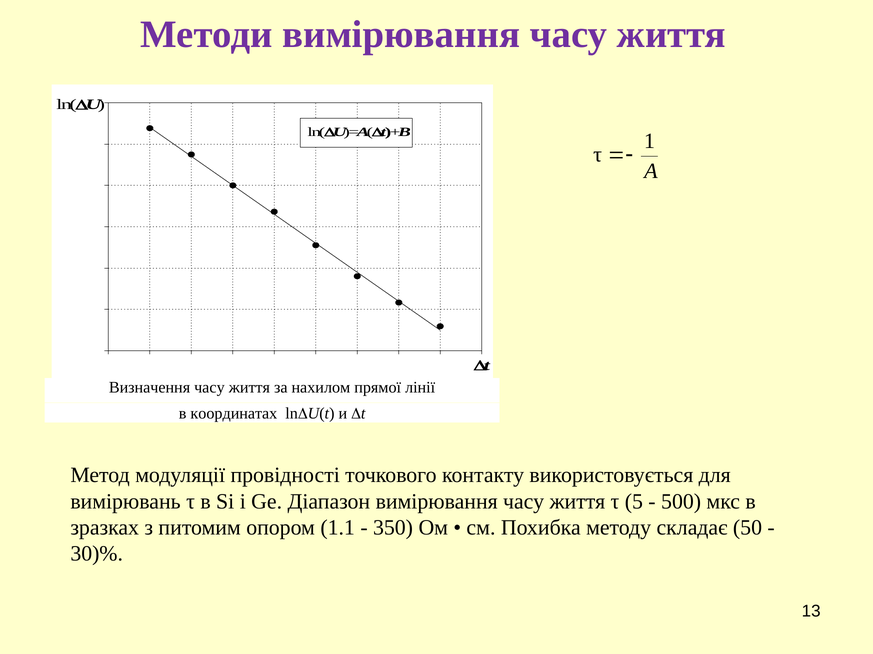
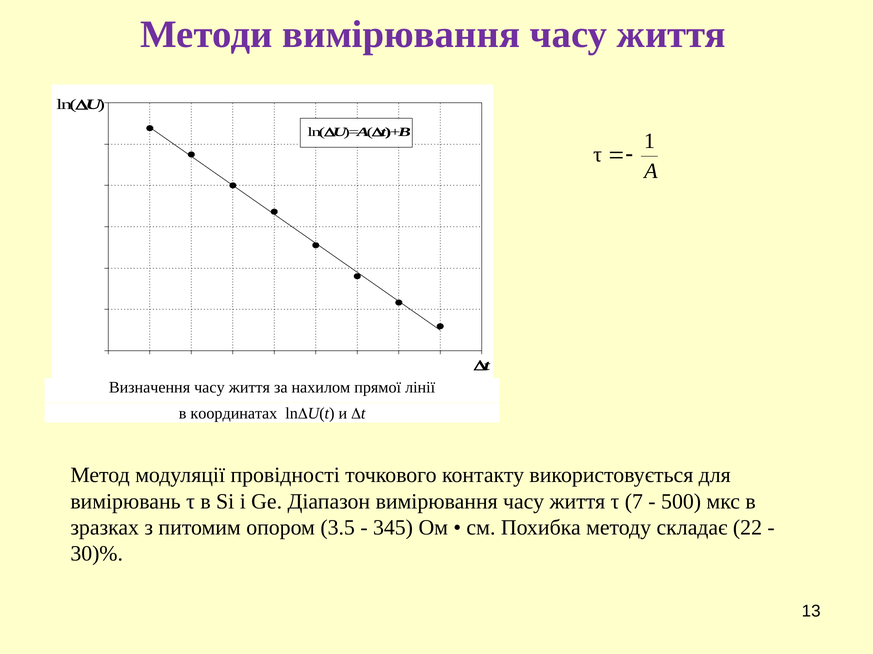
5: 5 -> 7
1.1: 1.1 -> 3.5
350: 350 -> 345
50: 50 -> 22
